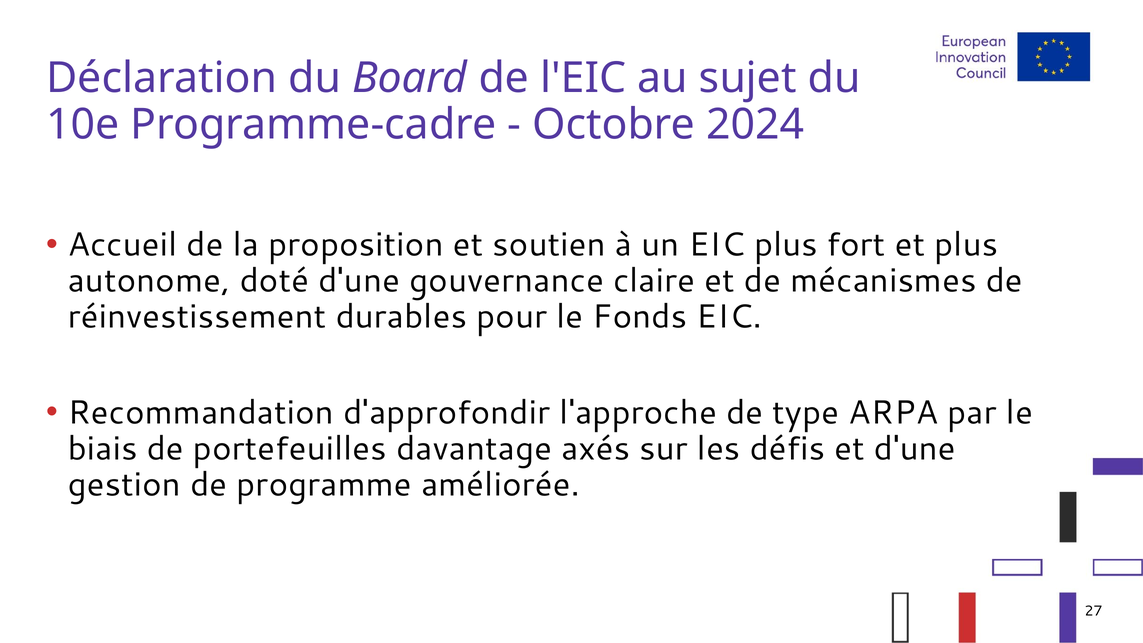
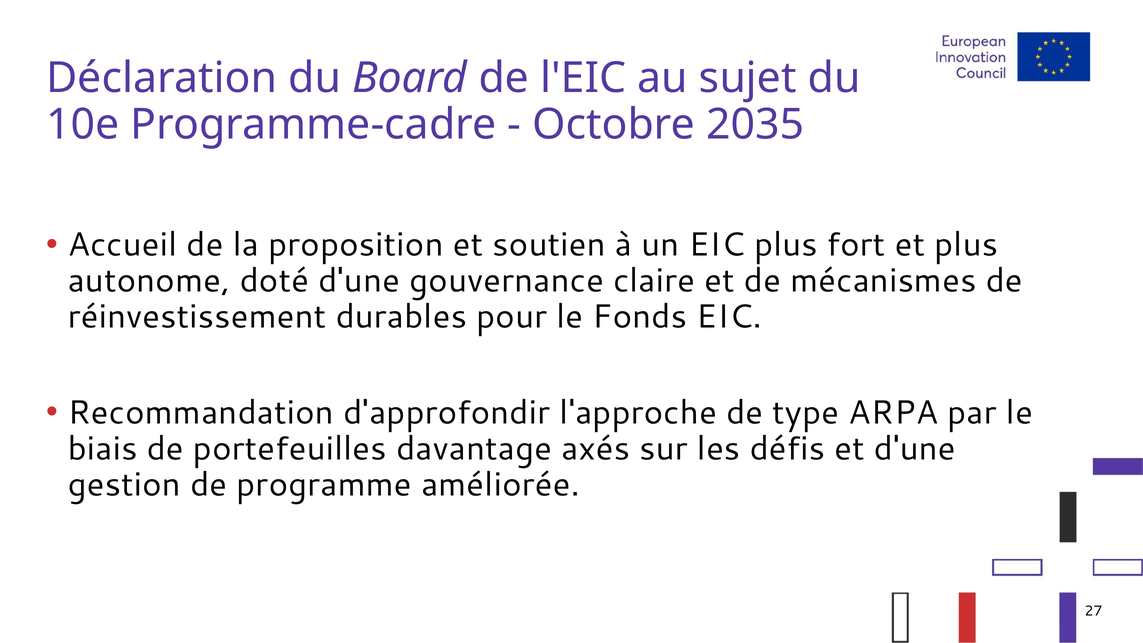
2024: 2024 -> 2035
